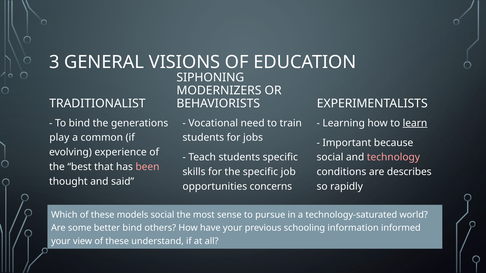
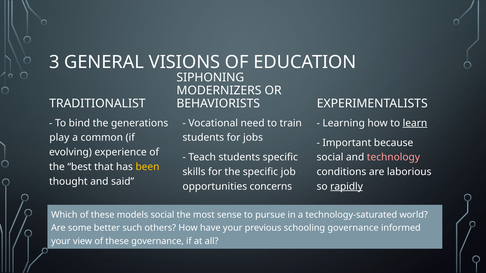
been colour: pink -> yellow
describes: describes -> laborious
rapidly underline: none -> present
better bind: bind -> such
schooling information: information -> governance
these understand: understand -> governance
